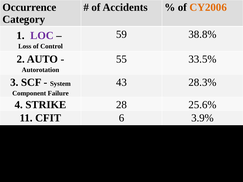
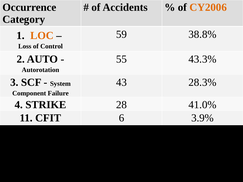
LOC colour: purple -> orange
33.5%: 33.5% -> 43.3%
25.6%: 25.6% -> 41.0%
